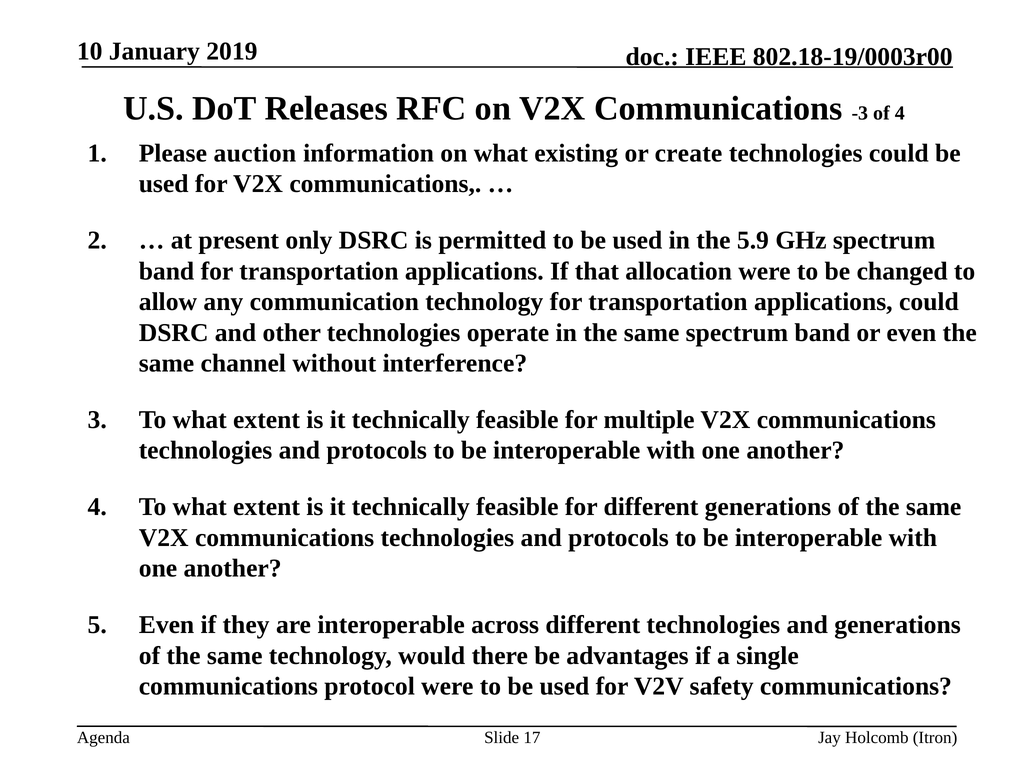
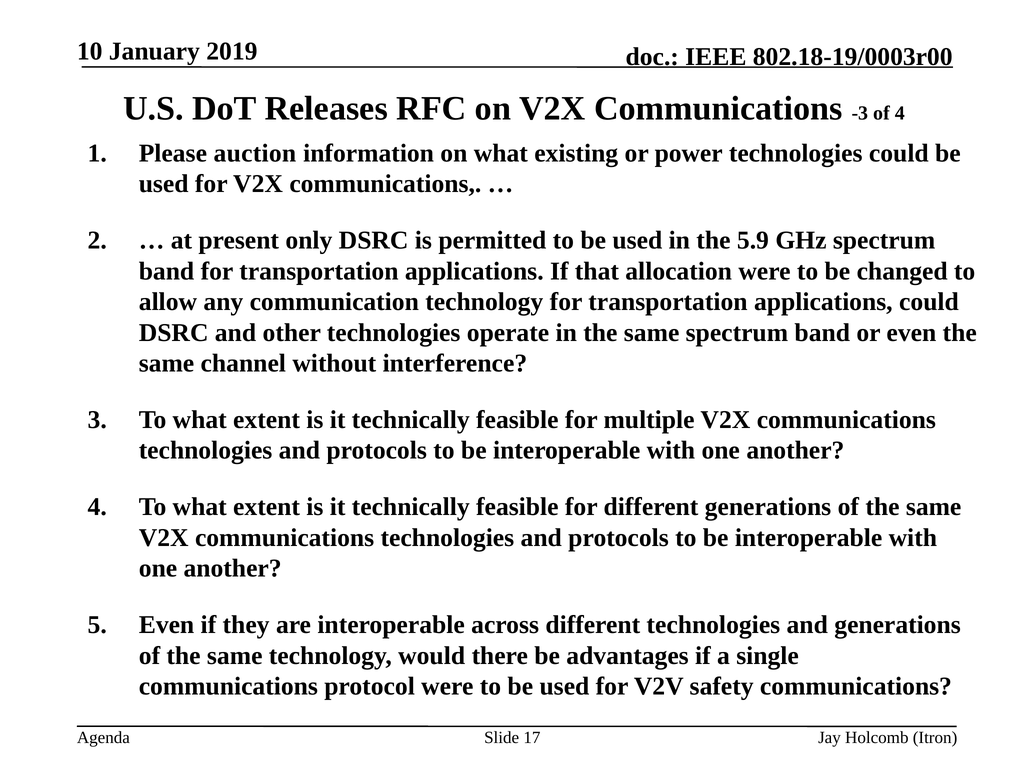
create: create -> power
